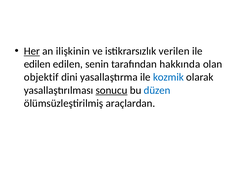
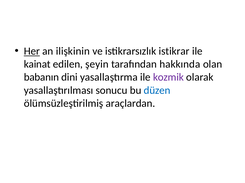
verilen: verilen -> istikrar
edilen at (37, 64): edilen -> kainat
senin: senin -> şeyin
objektif: objektif -> babanın
kozmik colour: blue -> purple
sonucu underline: present -> none
